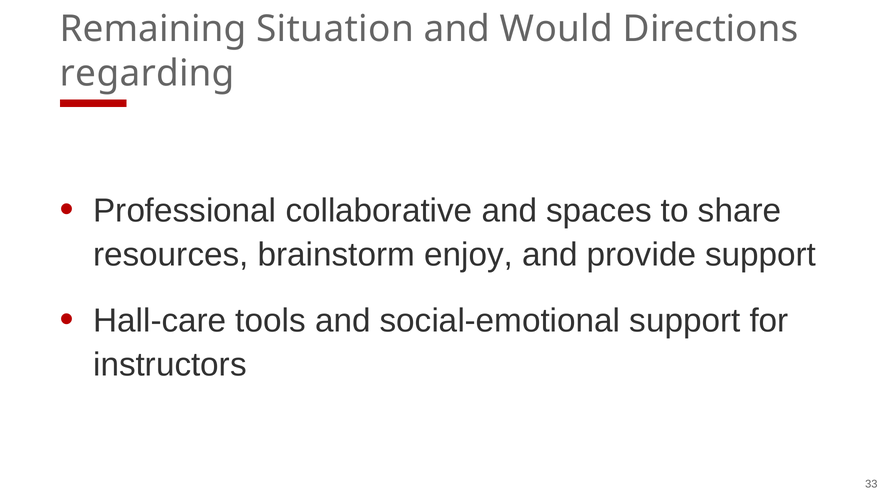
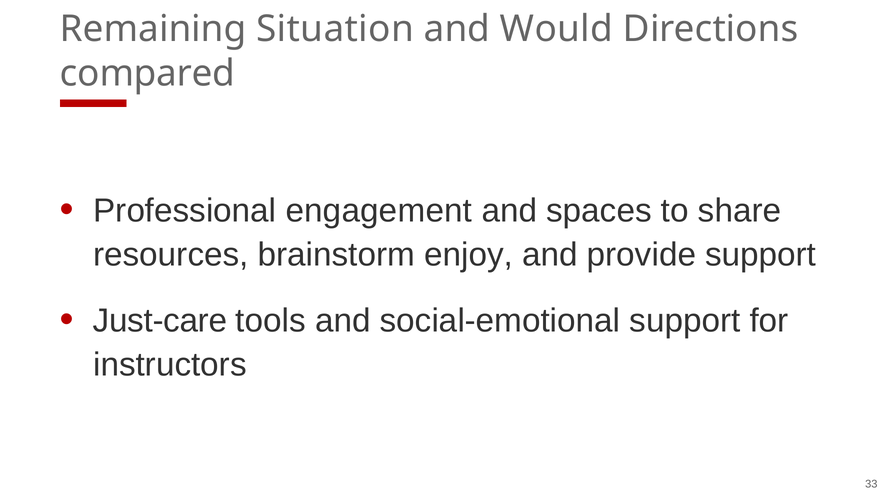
regarding: regarding -> compared
collaborative: collaborative -> engagement
Hall-care: Hall-care -> Just-care
